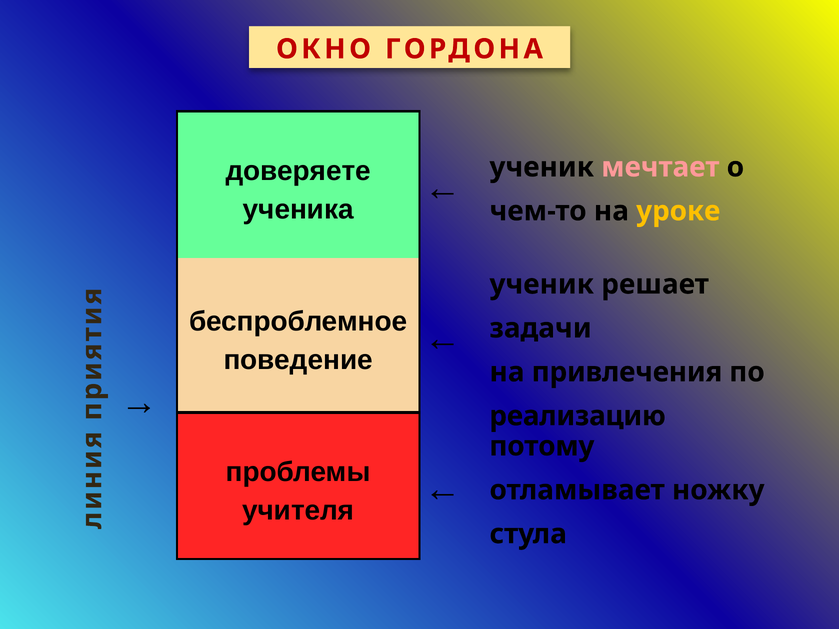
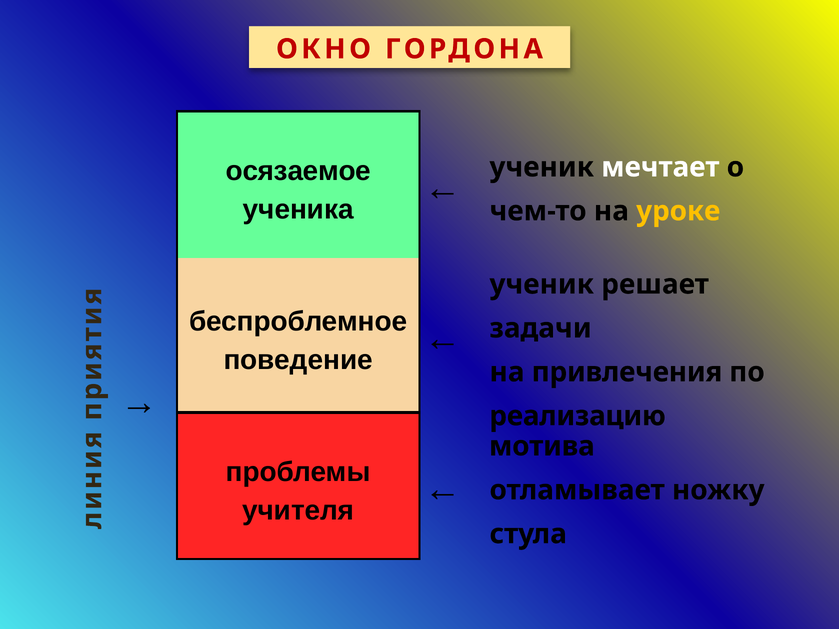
доверяете: доверяете -> осязаемое
мечтает colour: pink -> white
потому: потому -> мотива
